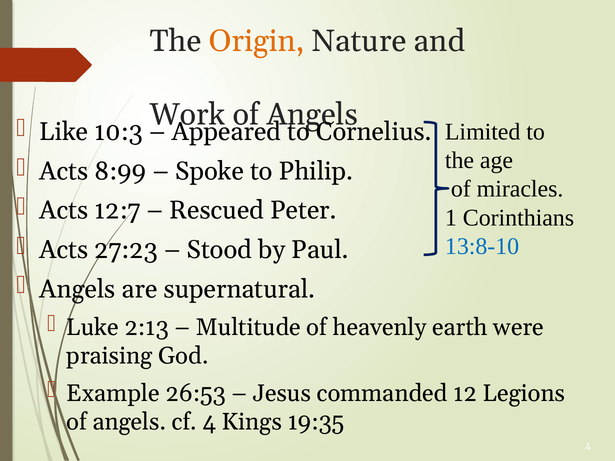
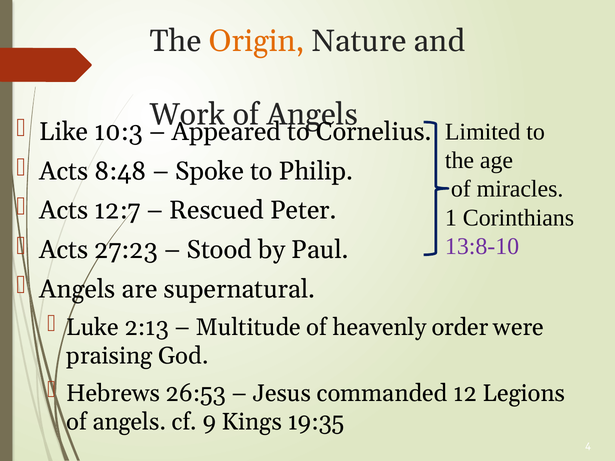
8:99: 8:99 -> 8:48
13:8-10 colour: blue -> purple
earth: earth -> order
Example: Example -> Hebrews
cf 4: 4 -> 9
